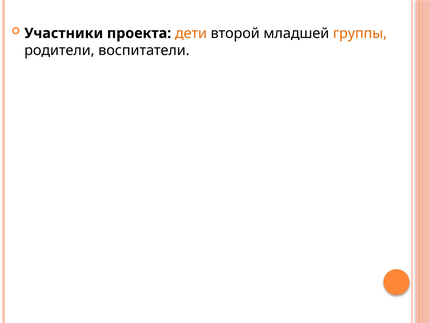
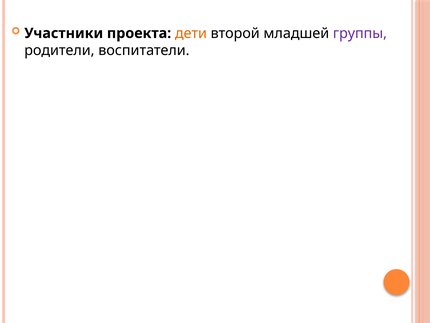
группы colour: orange -> purple
